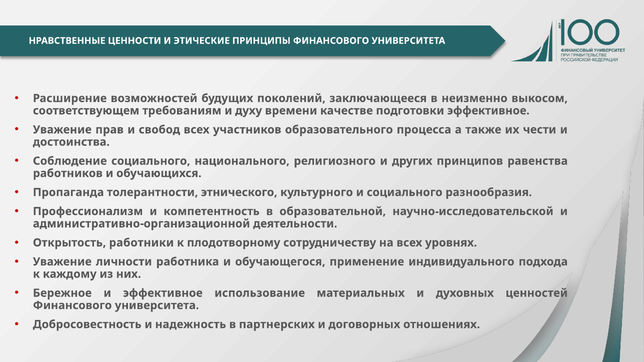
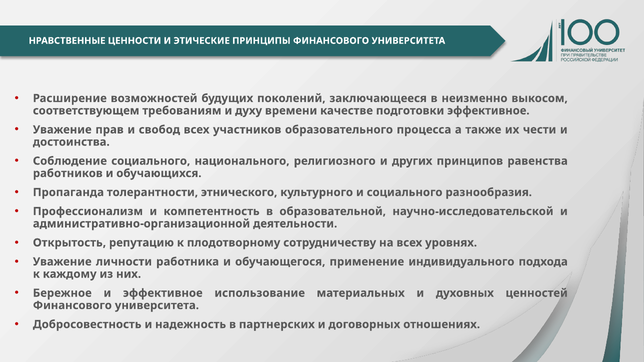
работники: работники -> репутацию
